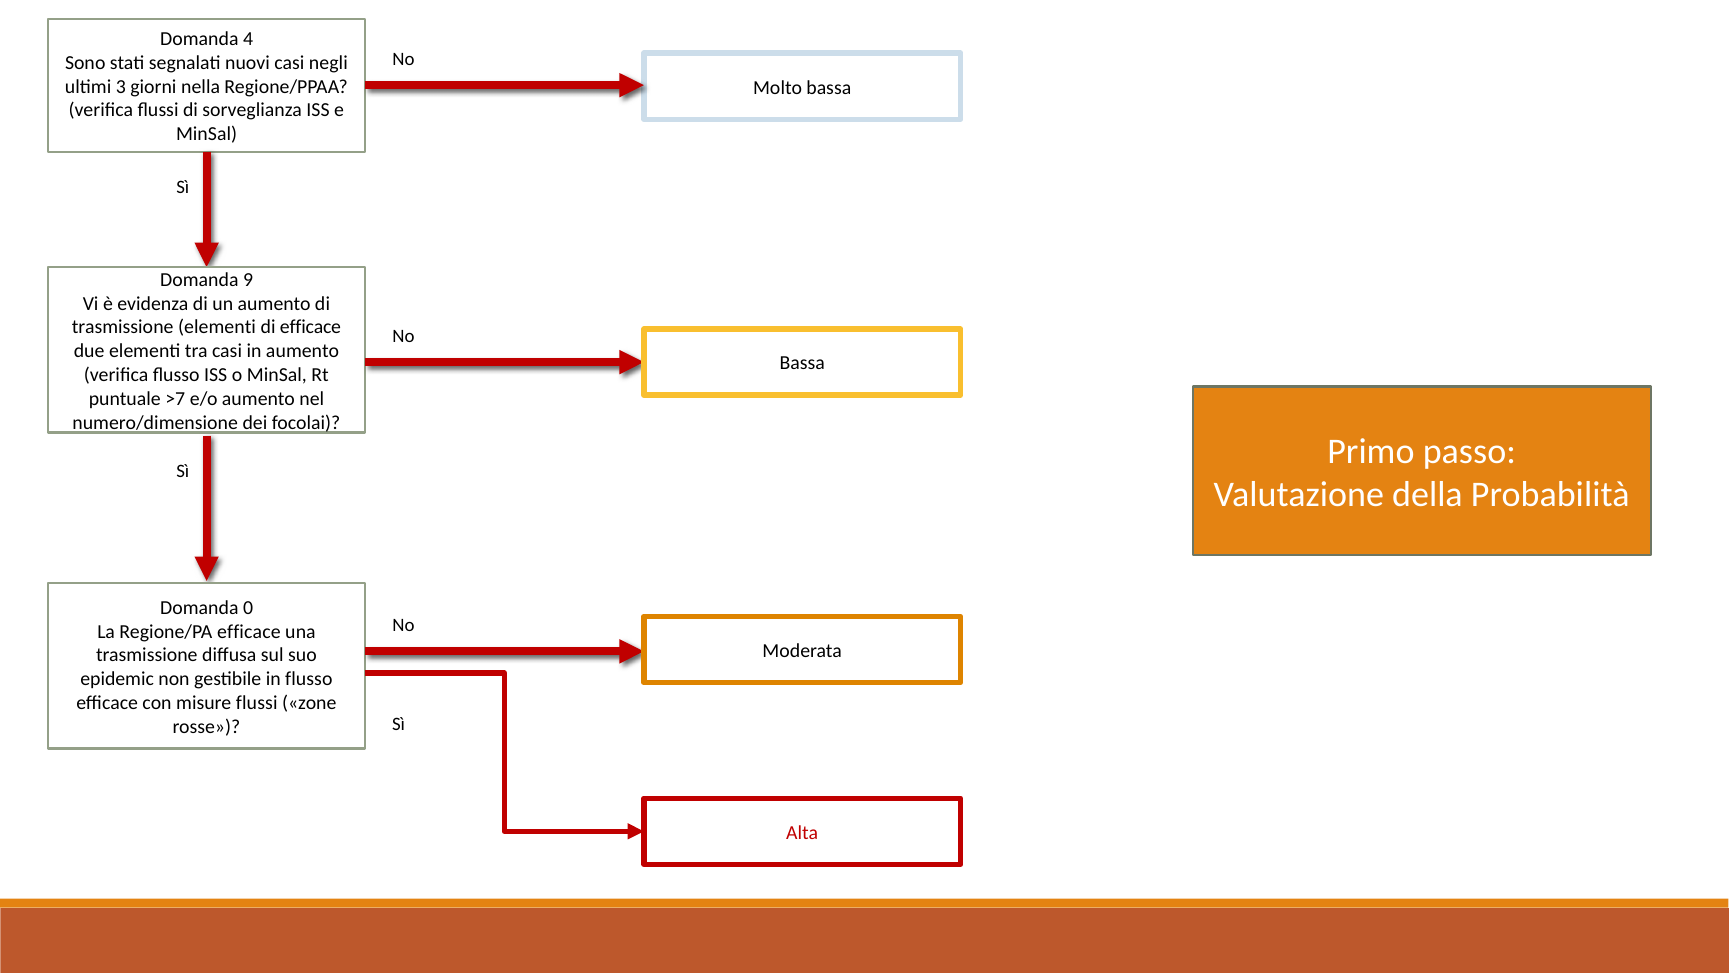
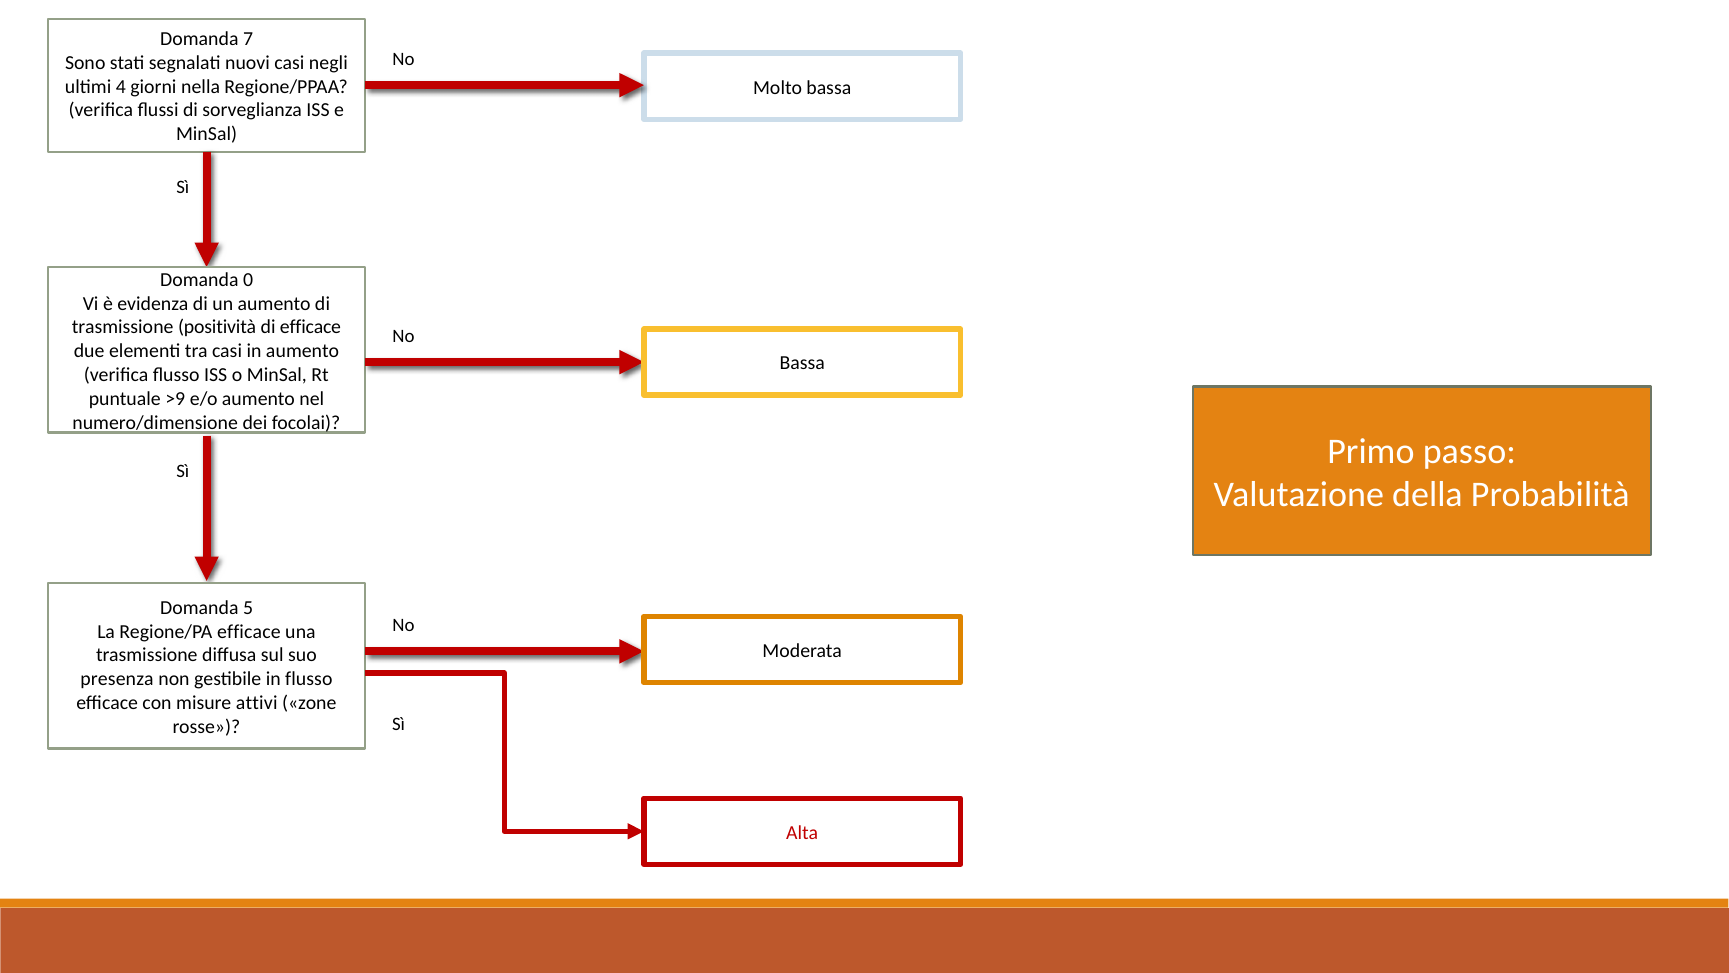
4: 4 -> 7
3: 3 -> 4
9: 9 -> 0
trasmissione elementi: elementi -> positività
>7: >7 -> >9
0: 0 -> 5
epidemic: epidemic -> presenza
misure flussi: flussi -> attivi
